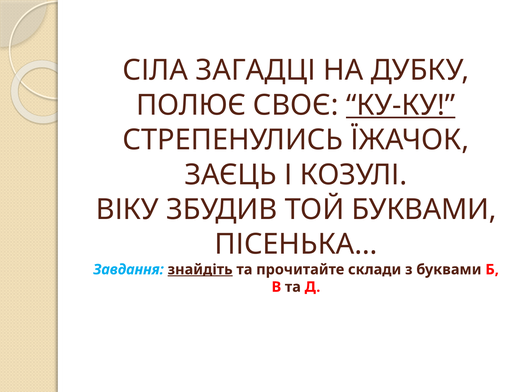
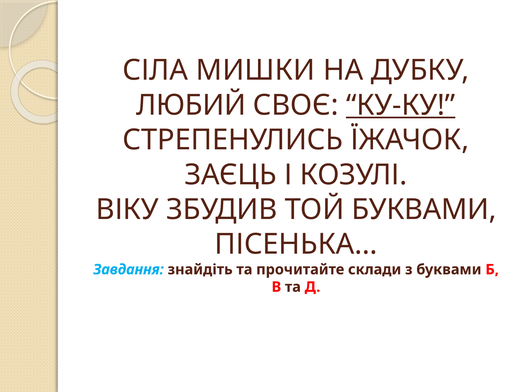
ЗАГАДЦІ: ЗАГАДЦІ -> МИШКИ
ПОЛЮЄ: ПОЛЮЄ -> ЛЮБИЙ
знайдіть underline: present -> none
